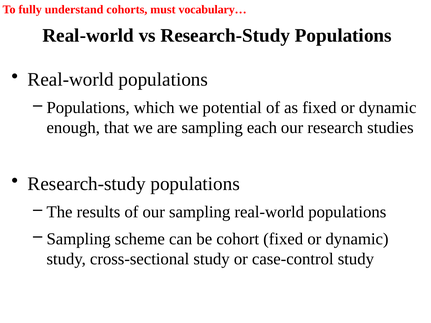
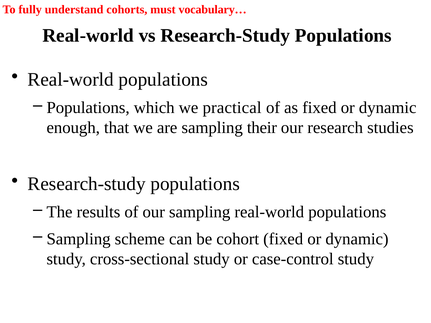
potential: potential -> practical
each: each -> their
